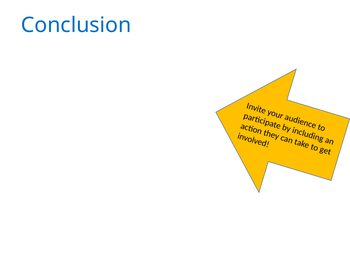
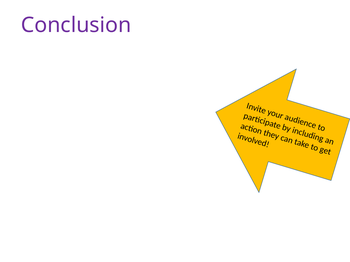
Conclusion colour: blue -> purple
